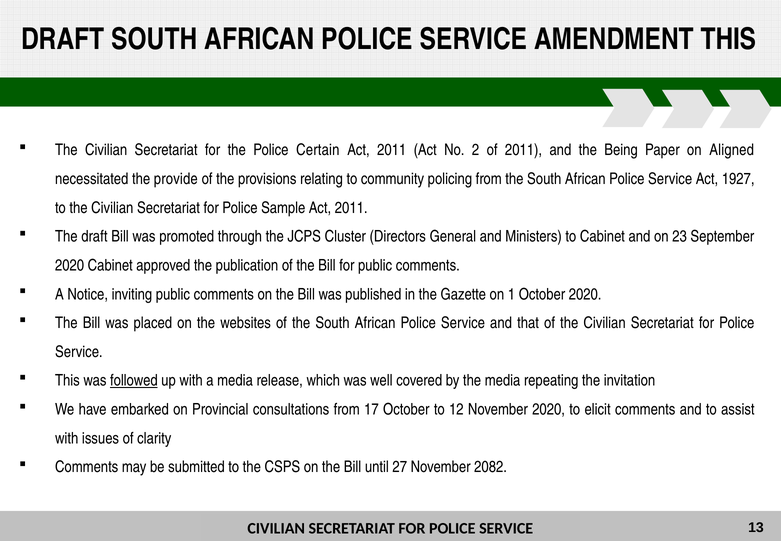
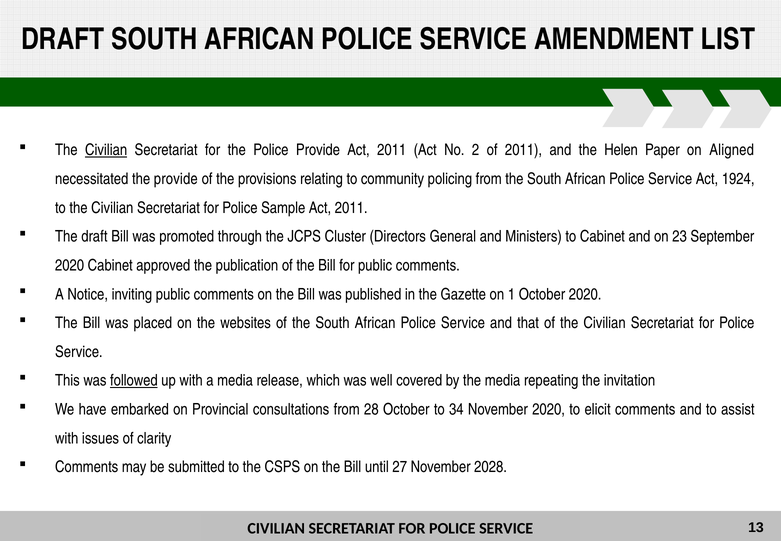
AMENDMENT THIS: THIS -> LIST
Civilian at (106, 150) underline: none -> present
Police Certain: Certain -> Provide
Being: Being -> Helen
1927: 1927 -> 1924
17: 17 -> 28
12: 12 -> 34
2082: 2082 -> 2028
